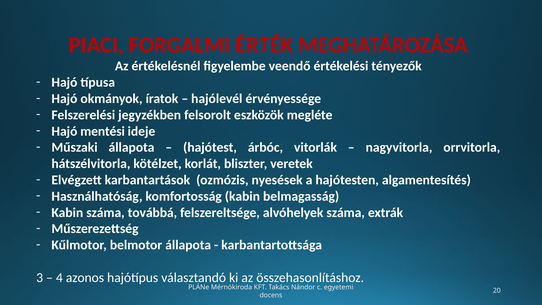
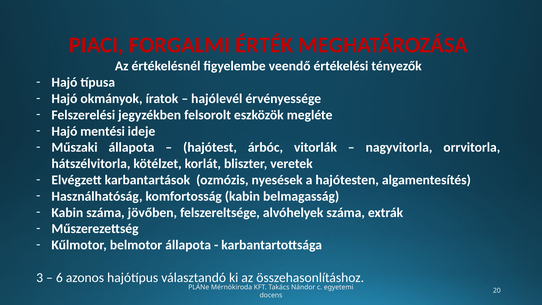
továbbá: továbbá -> jövőben
4: 4 -> 6
